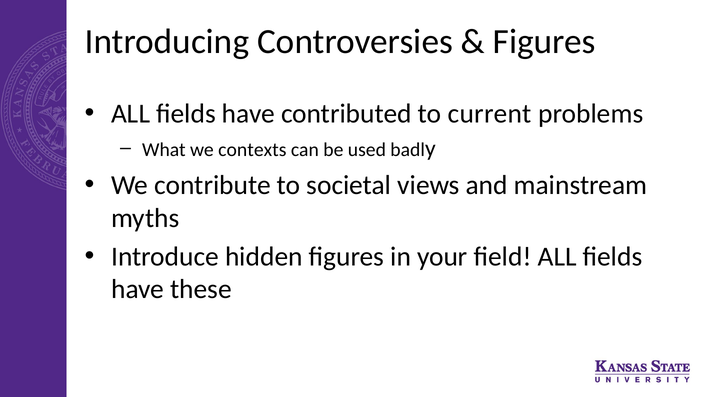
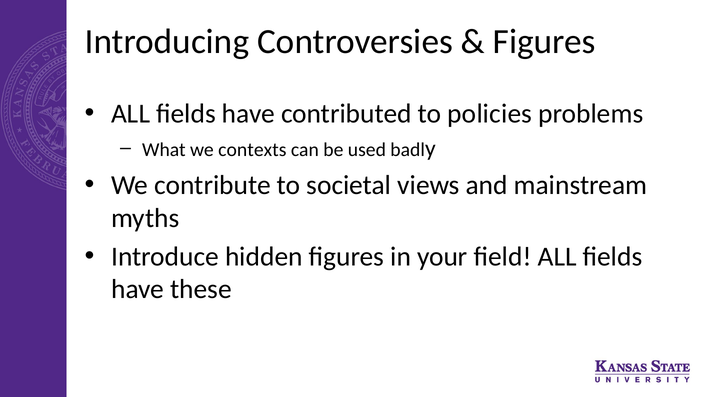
current: current -> policies
